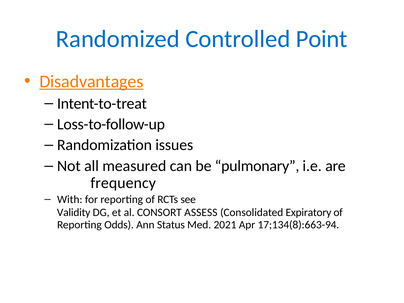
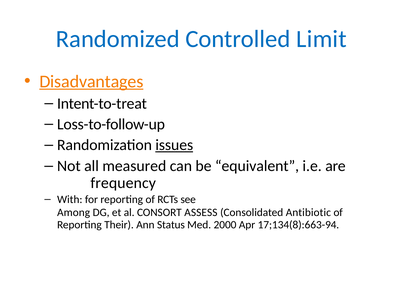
Point: Point -> Limit
issues underline: none -> present
pulmonary: pulmonary -> equivalent
Validity: Validity -> Among
Expiratory: Expiratory -> Antibiotic
Odds: Odds -> Their
2021: 2021 -> 2000
